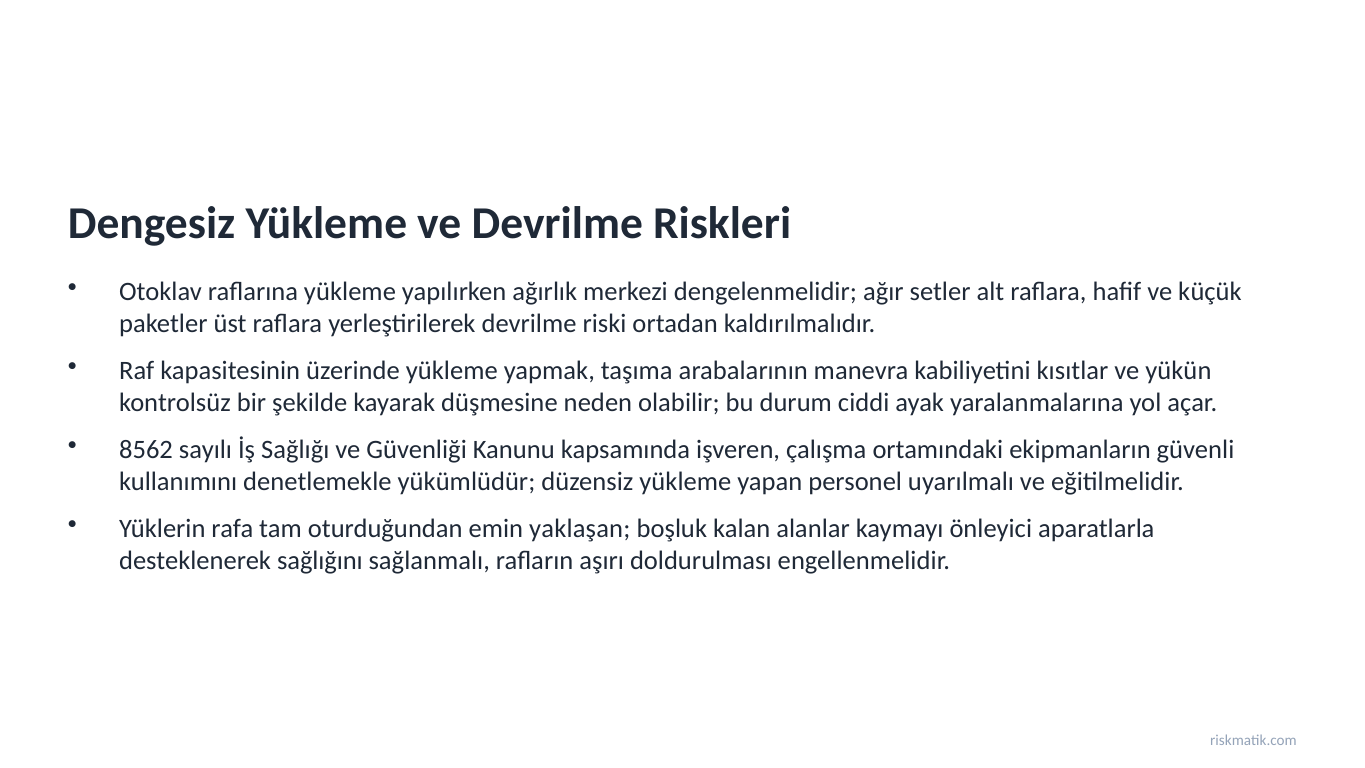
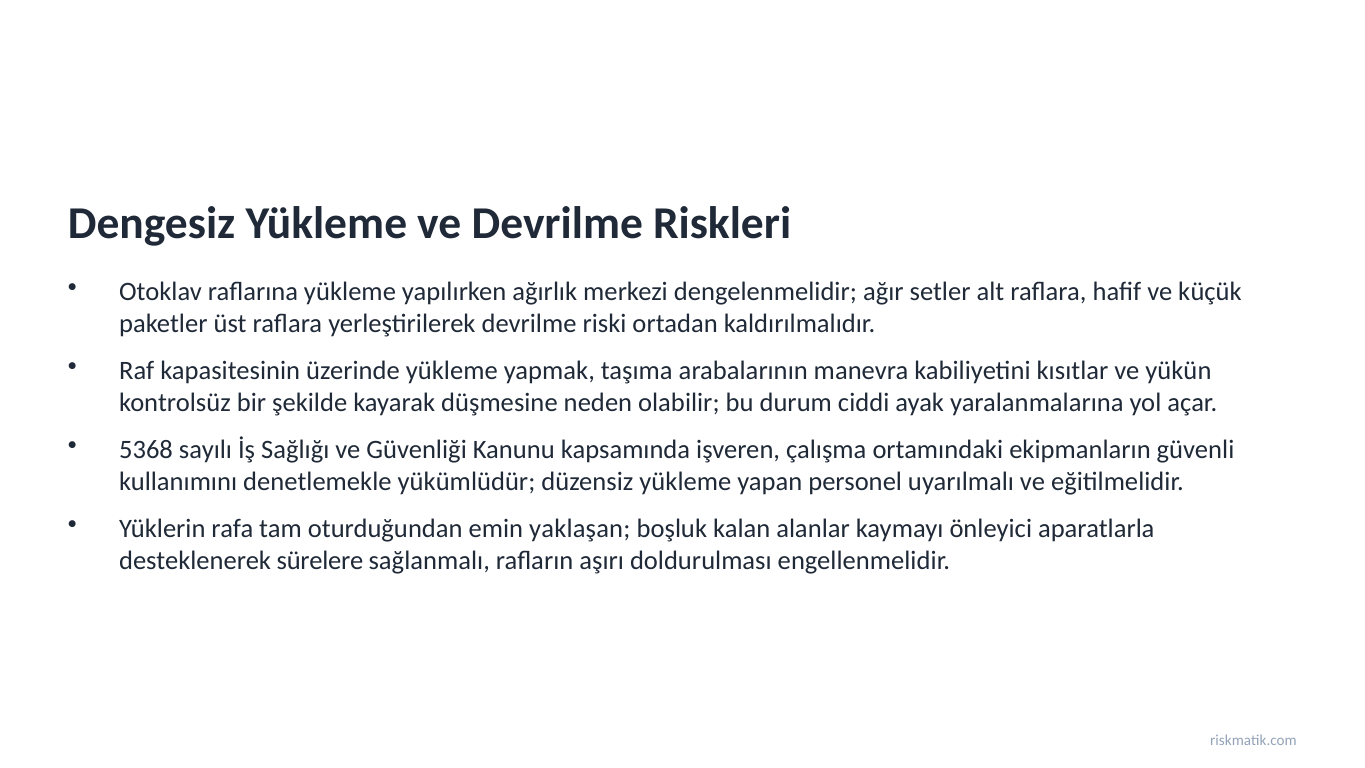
8562: 8562 -> 5368
sağlığını: sağlığını -> sürelere
